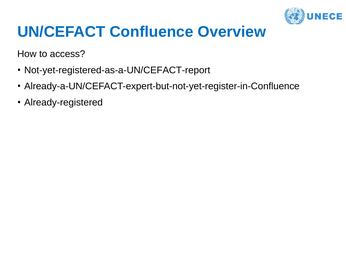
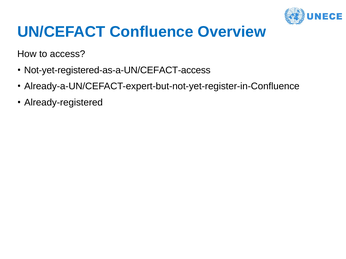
Not-yet-registered-as-a-UN/CEFACT-report: Not-yet-registered-as-a-UN/CEFACT-report -> Not-yet-registered-as-a-UN/CEFACT-access
